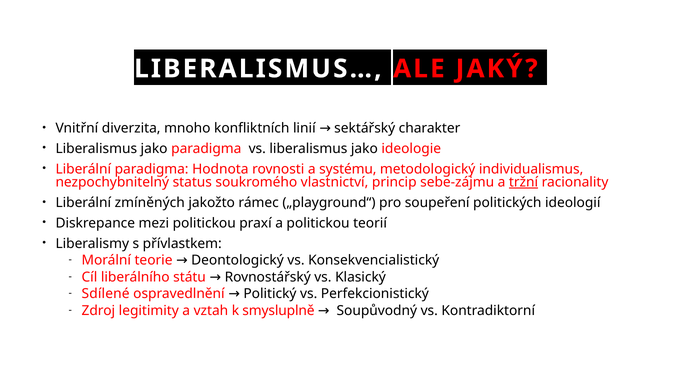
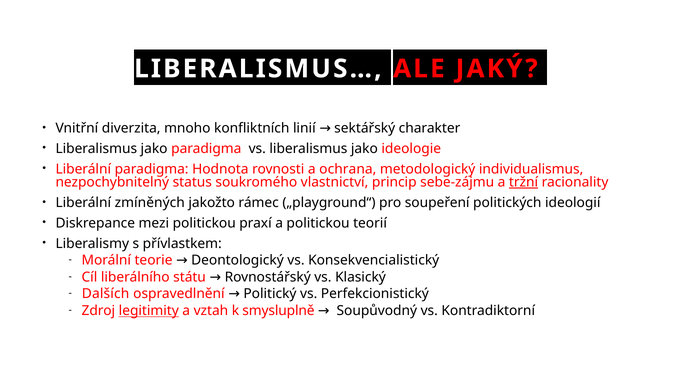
systému: systému -> ochrana
Sdílené: Sdílené -> Dalších
legitimity underline: none -> present
